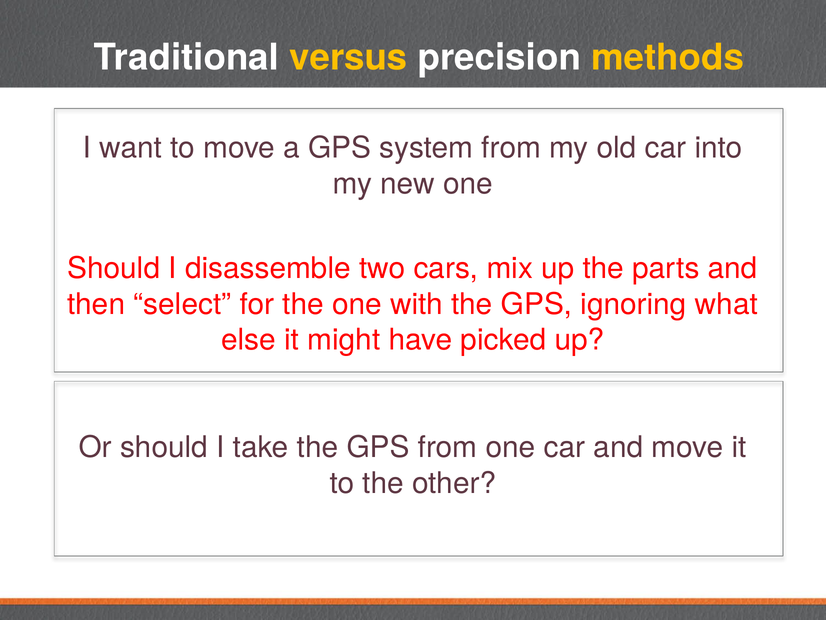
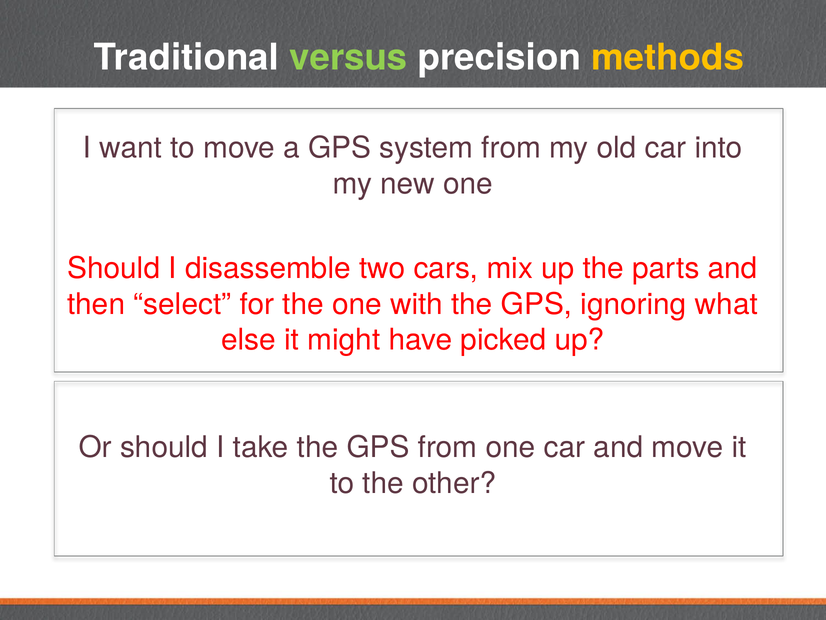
versus colour: yellow -> light green
